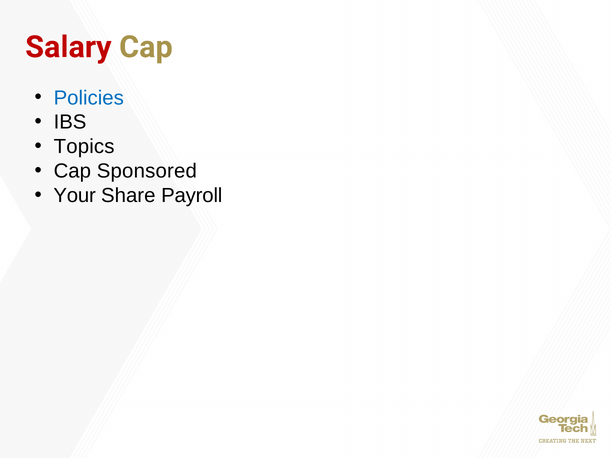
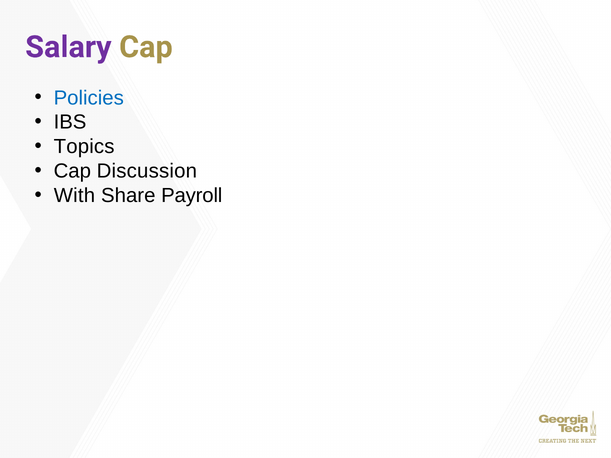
Salary colour: red -> purple
Sponsored: Sponsored -> Discussion
Your: Your -> With
